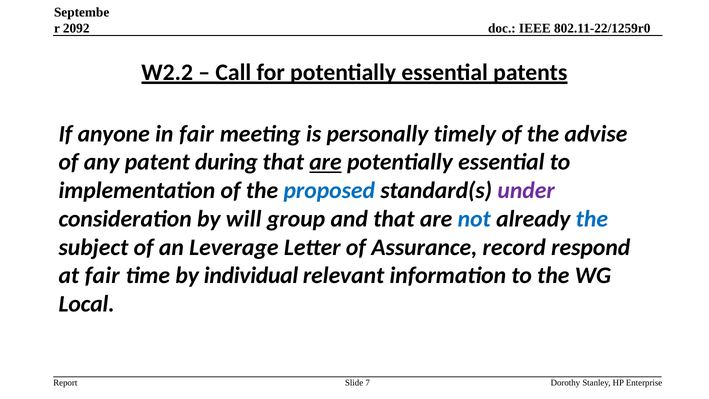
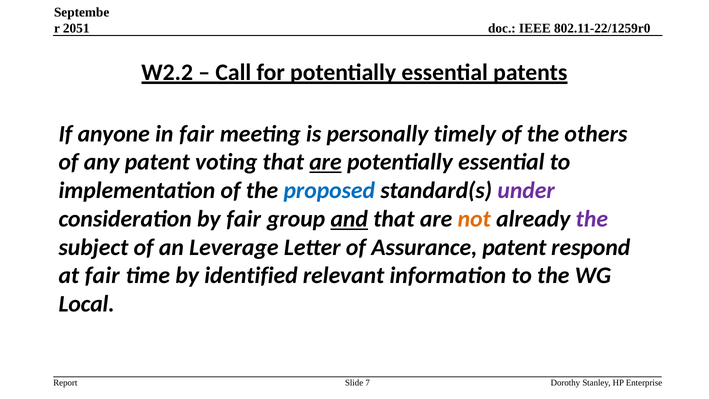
2092: 2092 -> 2051
advise: advise -> others
during: during -> voting
by will: will -> fair
and underline: none -> present
not colour: blue -> orange
the at (592, 219) colour: blue -> purple
Assurance record: record -> patent
individual: individual -> identified
